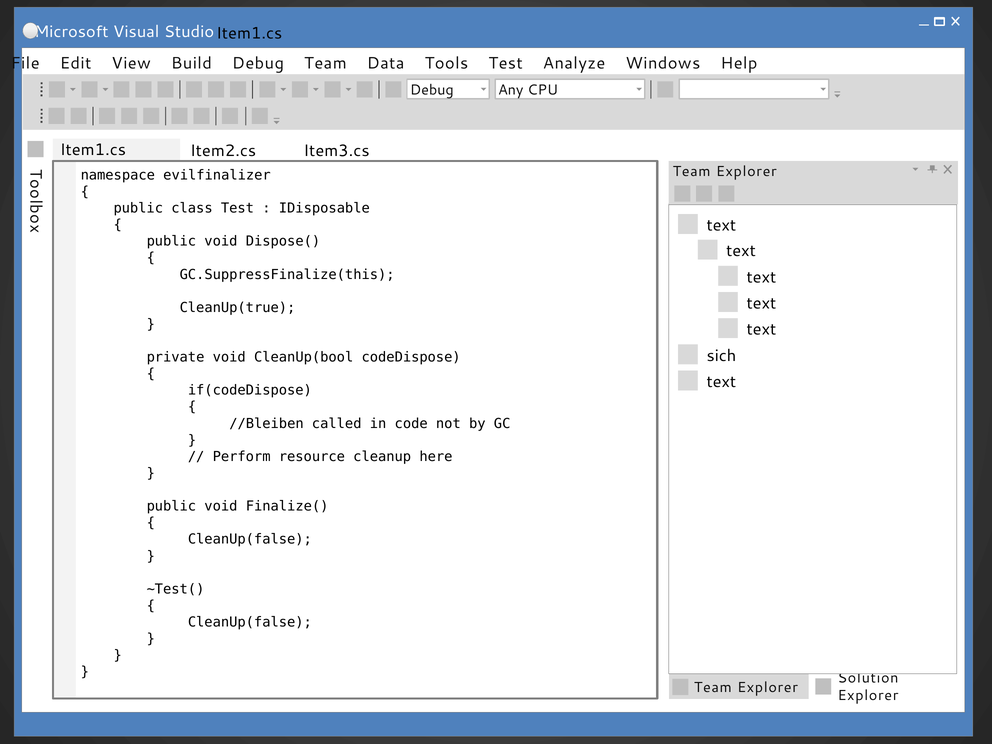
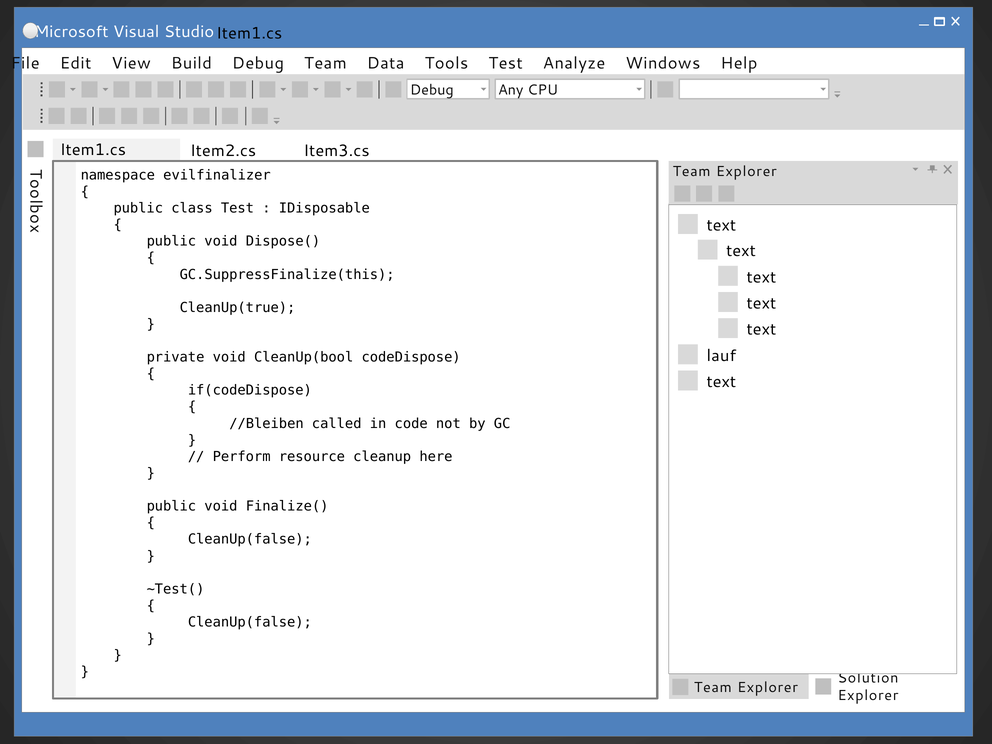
sich: sich -> lauf
